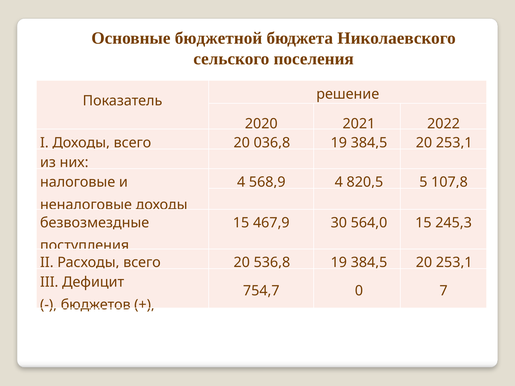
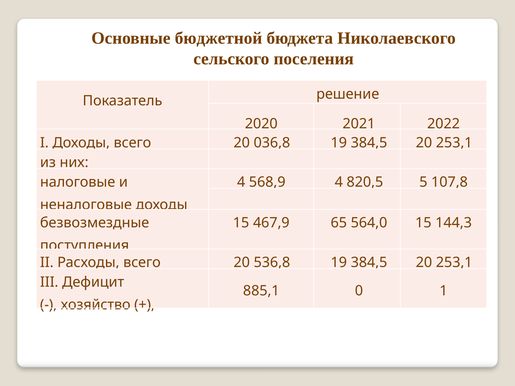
30: 30 -> 65
245,3: 245,3 -> 144,3
754,7: 754,7 -> 885,1
7: 7 -> 1
бюджетов: бюджетов -> хозяйство
